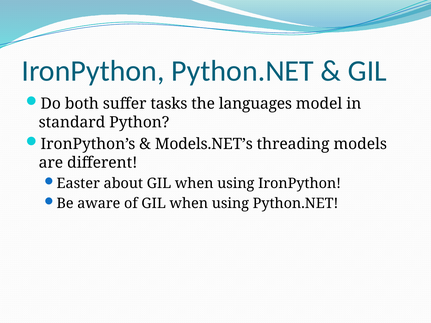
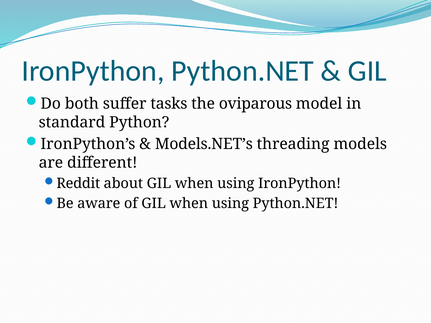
languages: languages -> oviparous
Easter: Easter -> Reddit
